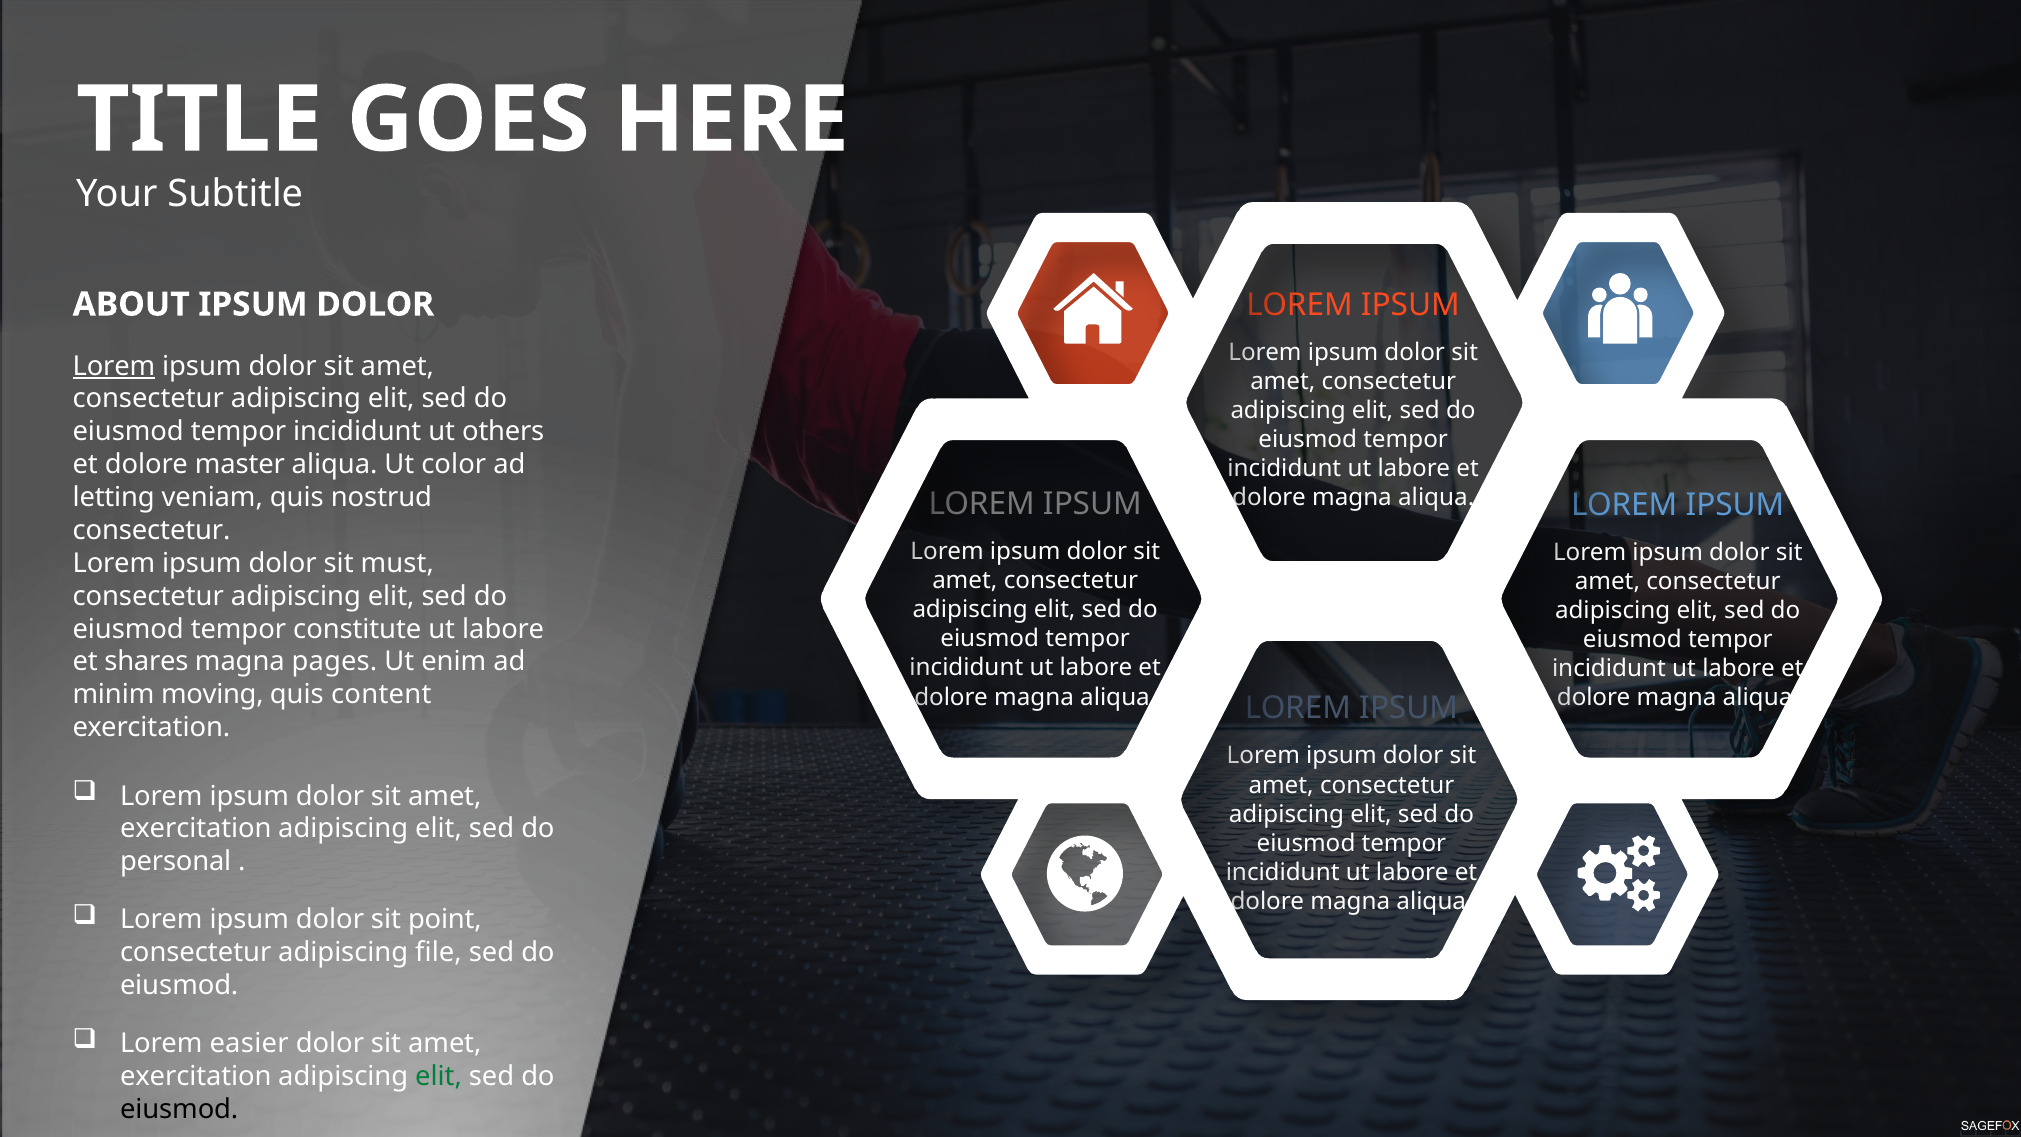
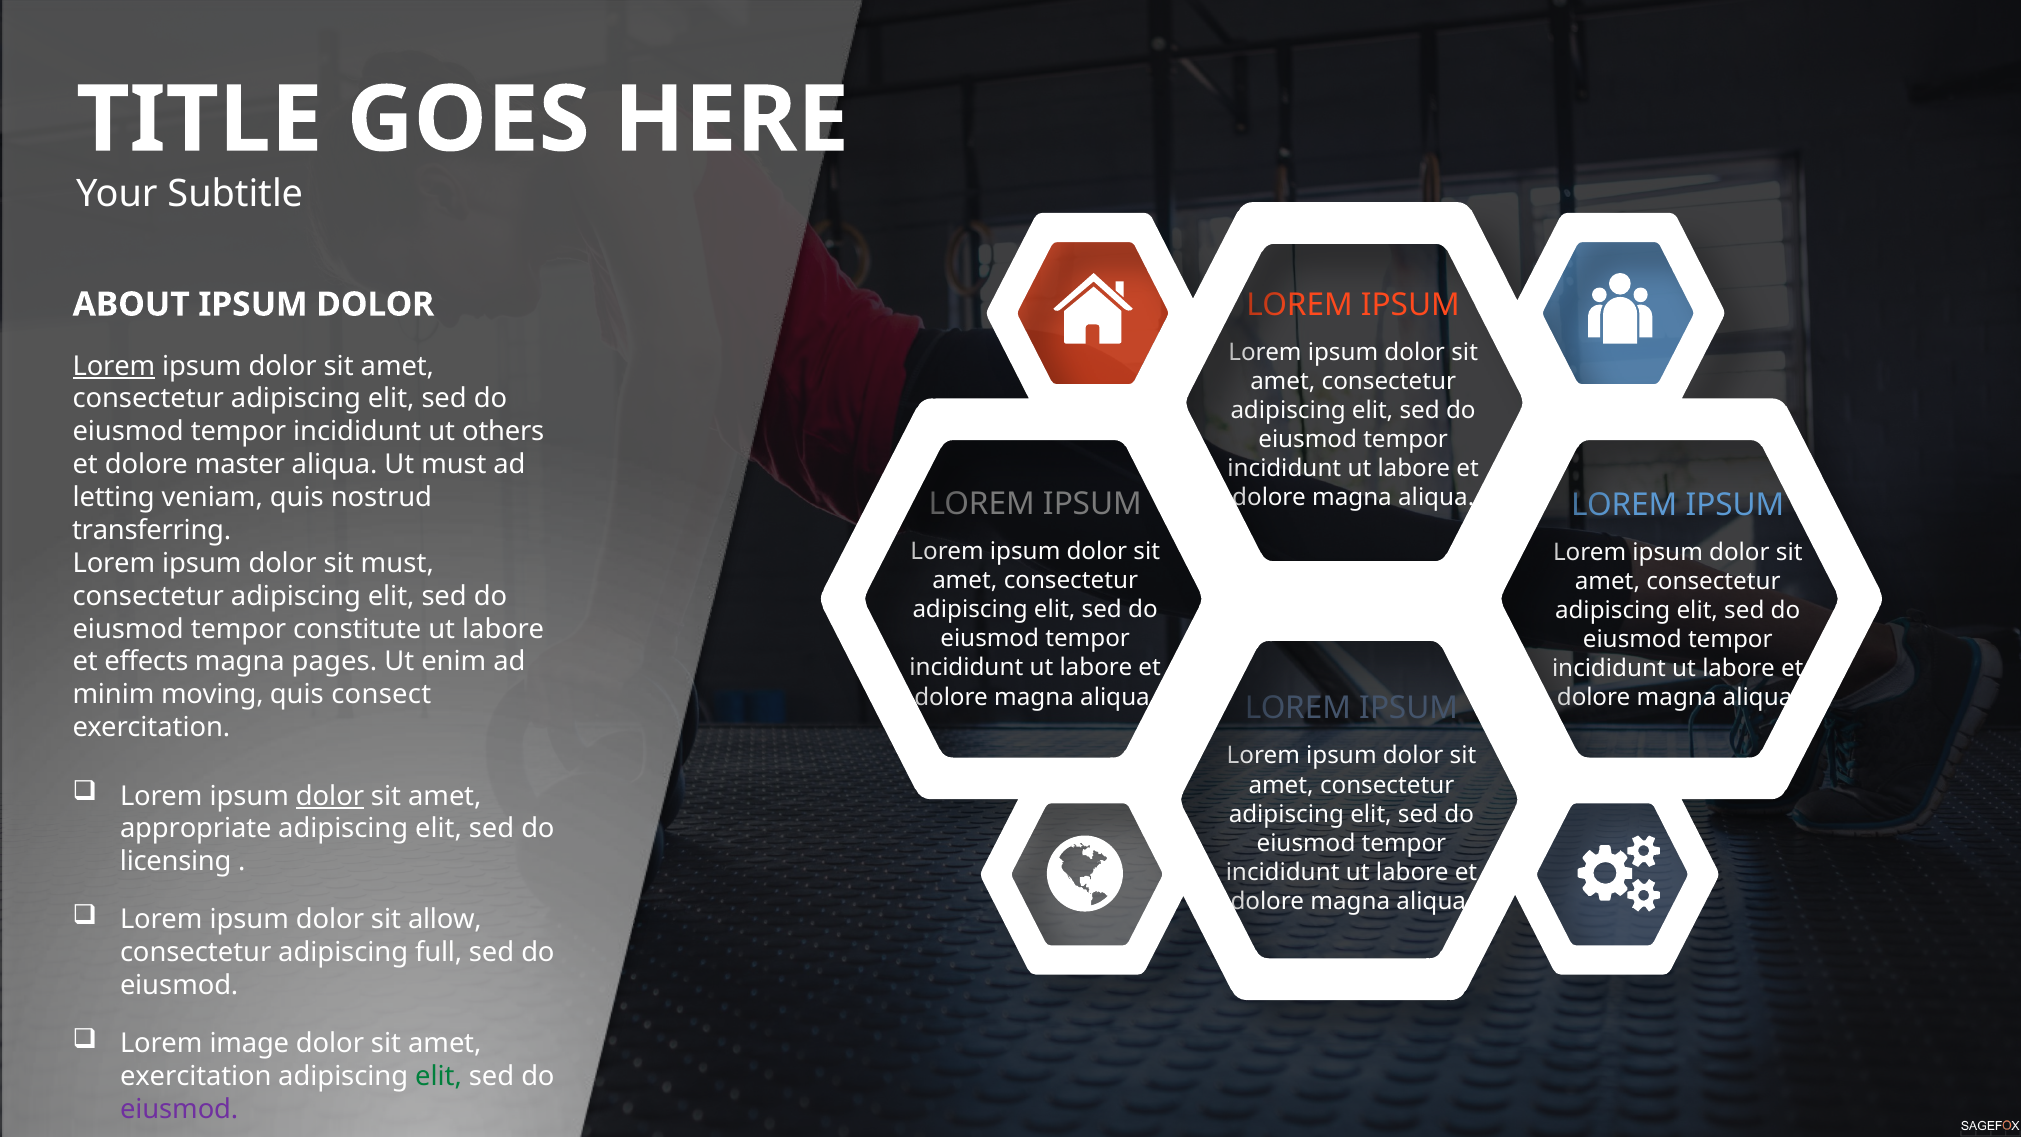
Ut color: color -> must
consectetur at (152, 530): consectetur -> transferring
shares: shares -> effects
content: content -> consect
dolor at (330, 796) underline: none -> present
exercitation at (196, 829): exercitation -> appropriate
personal: personal -> licensing
point: point -> allow
file: file -> full
easier: easier -> image
eiusmod at (179, 1110) colour: black -> purple
